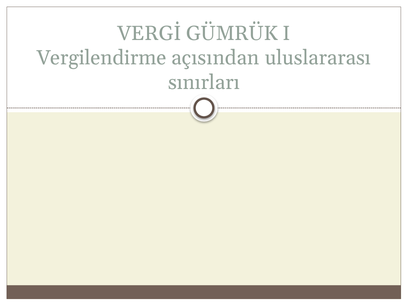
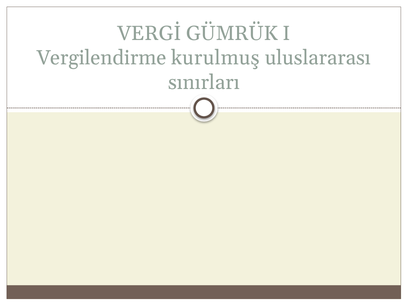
açısından: açısından -> kurulmuş
